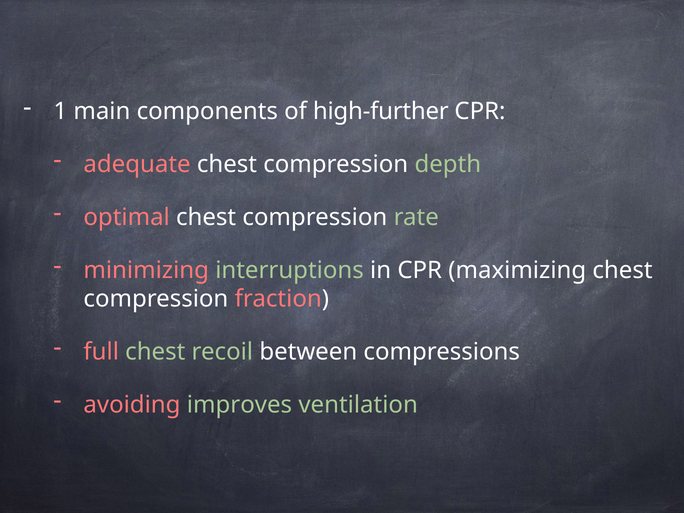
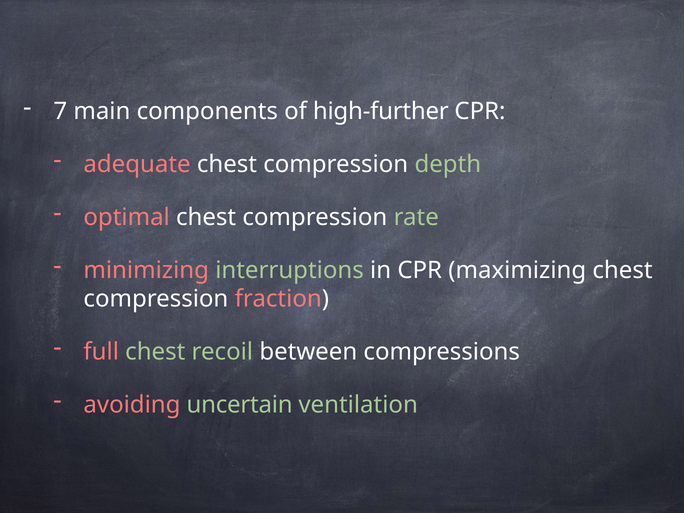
1: 1 -> 7
improves: improves -> uncertain
